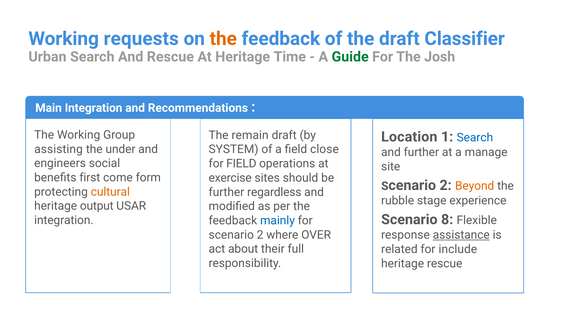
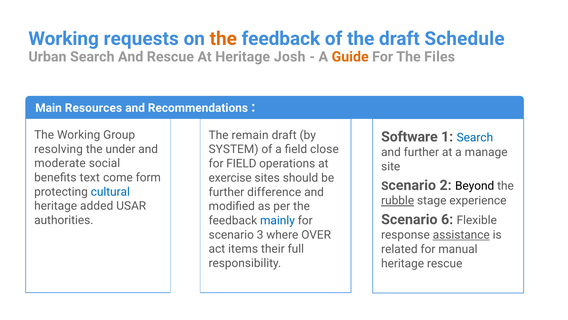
Classifier: Classifier -> Schedule
Time: Time -> Josh
Guide colour: green -> orange
Josh: Josh -> Files
Main Integration: Integration -> Resources
Location: Location -> Software
assisting: assisting -> resolving
engineers: engineers -> moderate
first: first -> text
Beyond colour: orange -> black
cultural colour: orange -> blue
regardless: regardless -> difference
rubble underline: none -> present
output: output -> added
8: 8 -> 6
integration at (64, 220): integration -> authorities
scenario 2: 2 -> 3
about: about -> items
include: include -> manual
